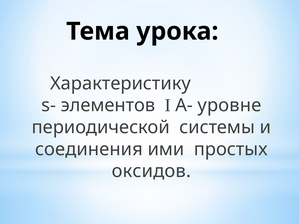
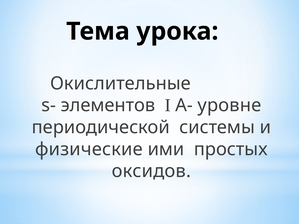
Характеристику: Характеристику -> Окислительные
соединения: соединения -> физические
